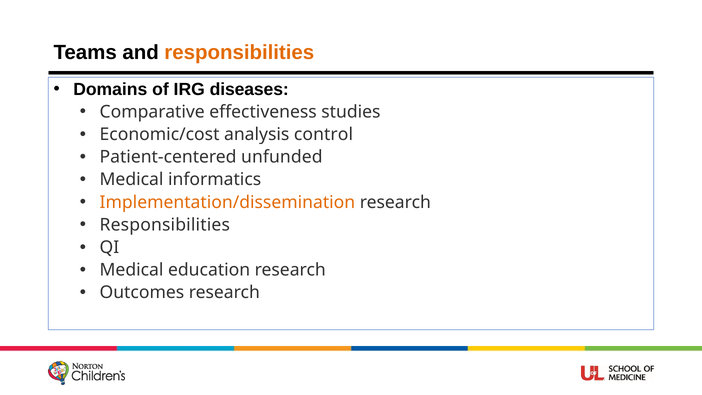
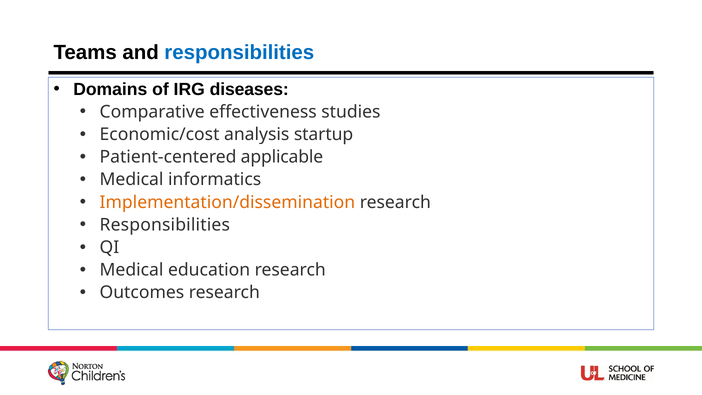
responsibilities at (239, 53) colour: orange -> blue
control: control -> startup
unfunded: unfunded -> applicable
